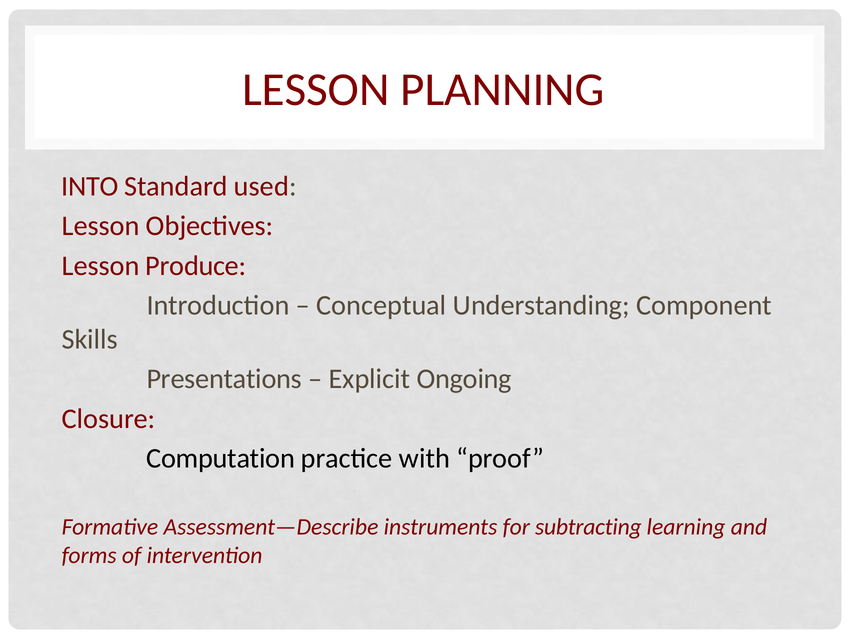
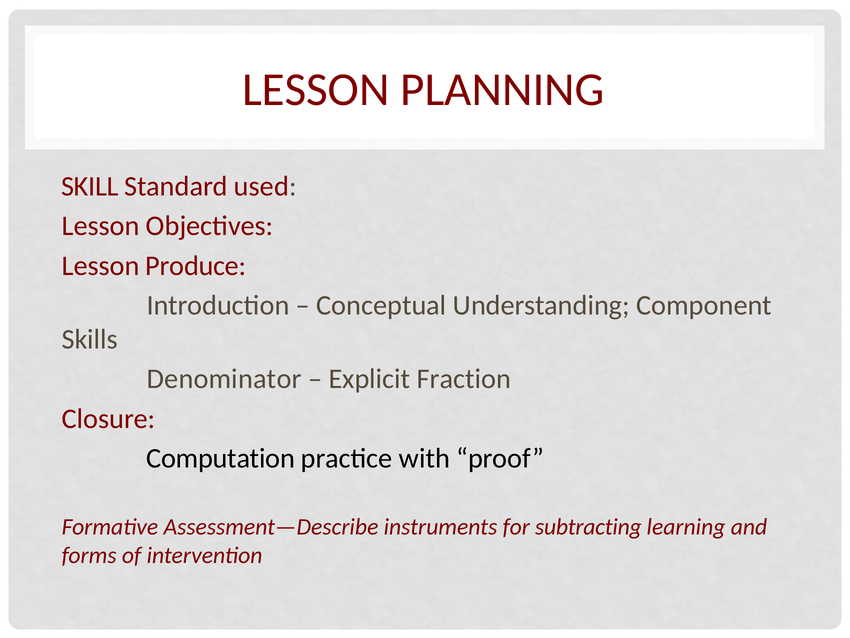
INTO: INTO -> SKILL
Presentations: Presentations -> Denominator
Ongoing: Ongoing -> Fraction
